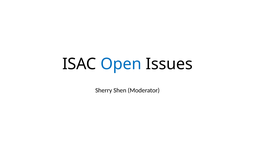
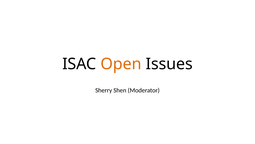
Open colour: blue -> orange
